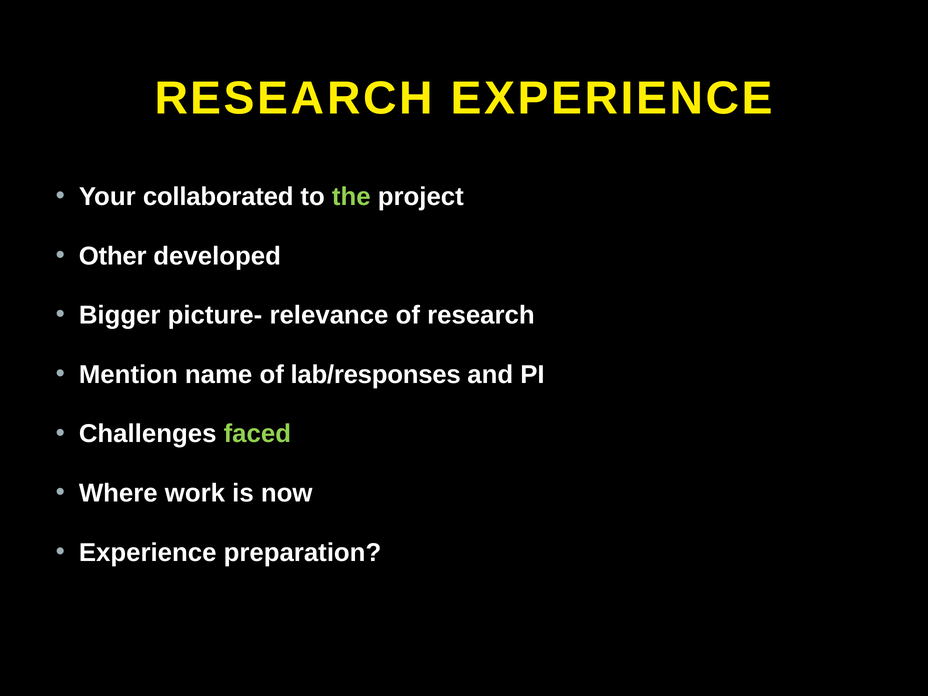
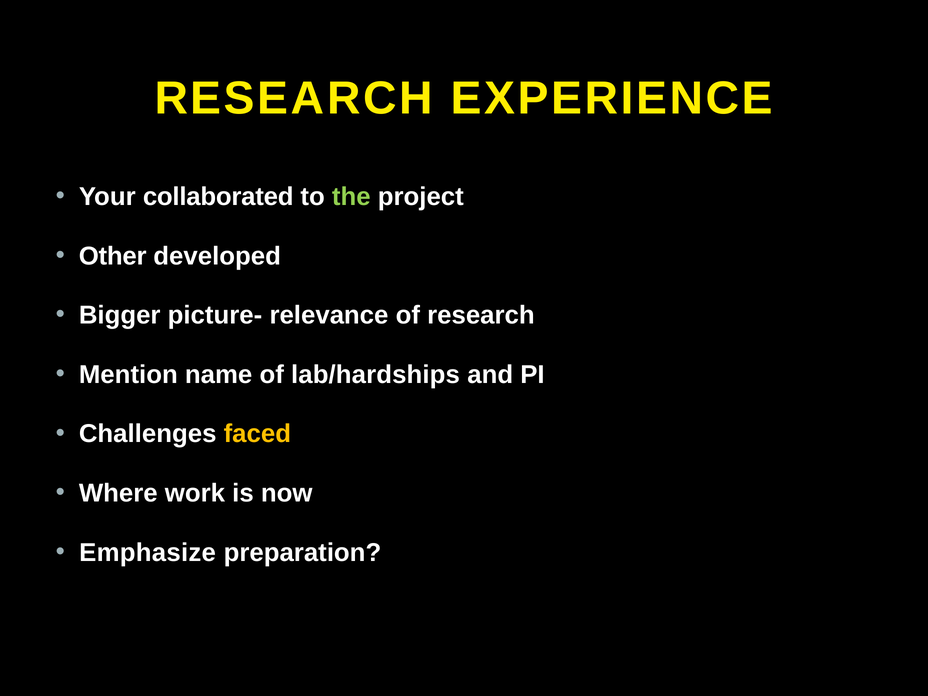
lab/responses: lab/responses -> lab/hardships
faced colour: light green -> yellow
Experience at (148, 552): Experience -> Emphasize
